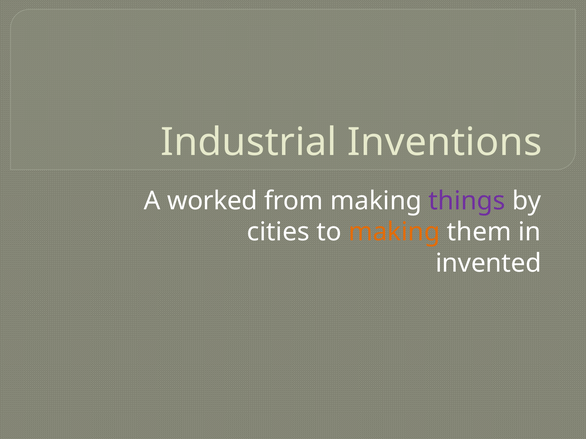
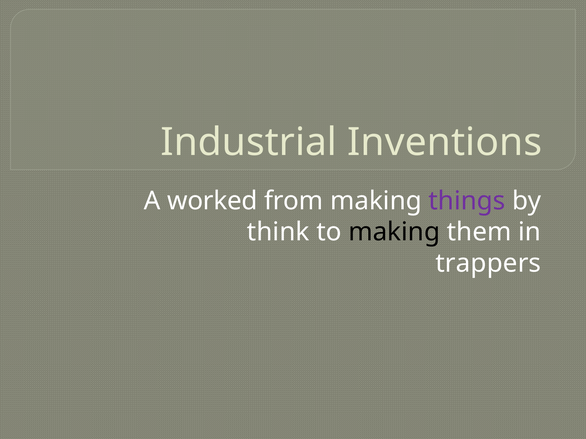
cities: cities -> think
making at (394, 232) colour: orange -> black
invented: invented -> trappers
